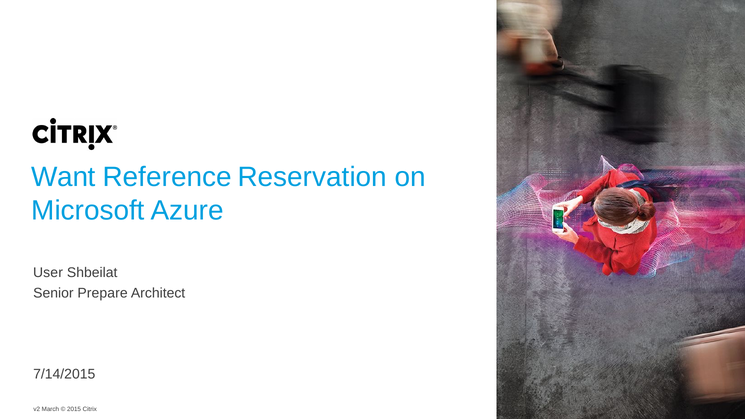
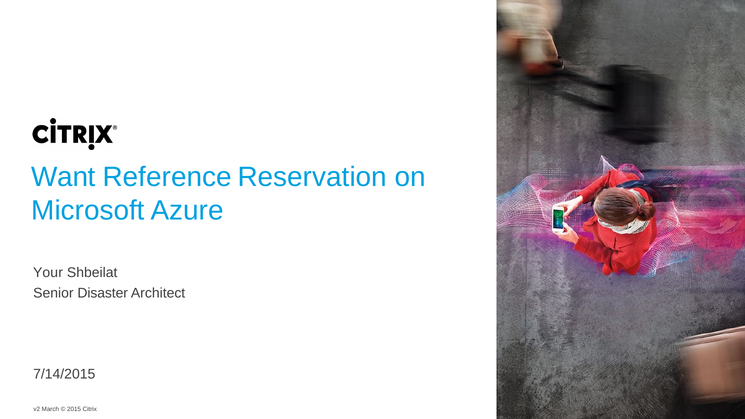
User: User -> Your
Prepare: Prepare -> Disaster
